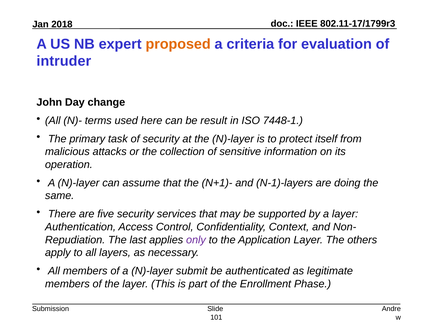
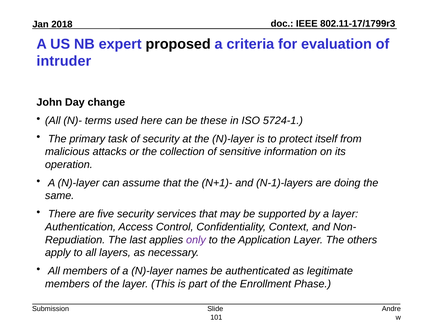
proposed colour: orange -> black
result: result -> these
7448-1: 7448-1 -> 5724-1
submit: submit -> names
